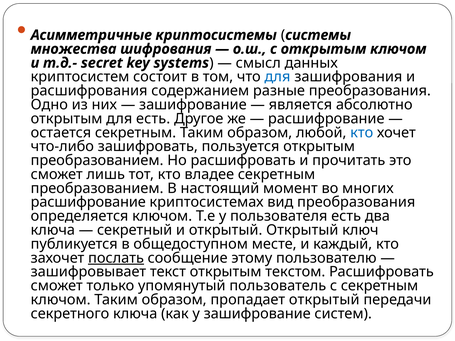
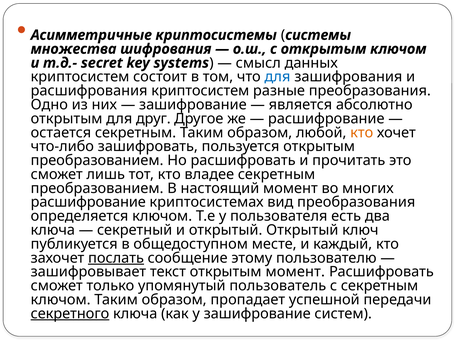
расшифрования содержанием: содержанием -> криптосистем
для есть: есть -> друг
кто at (362, 133) colour: blue -> orange
открытым текстом: текстом -> момент
пропадает открытый: открытый -> успешной
секретного underline: none -> present
